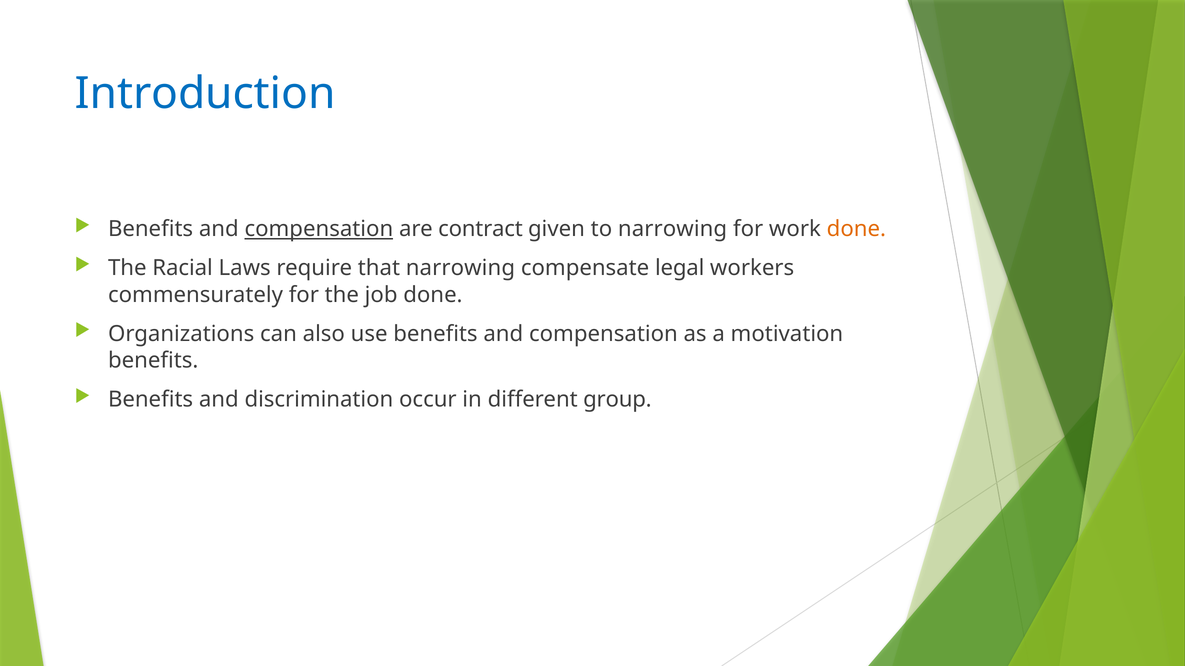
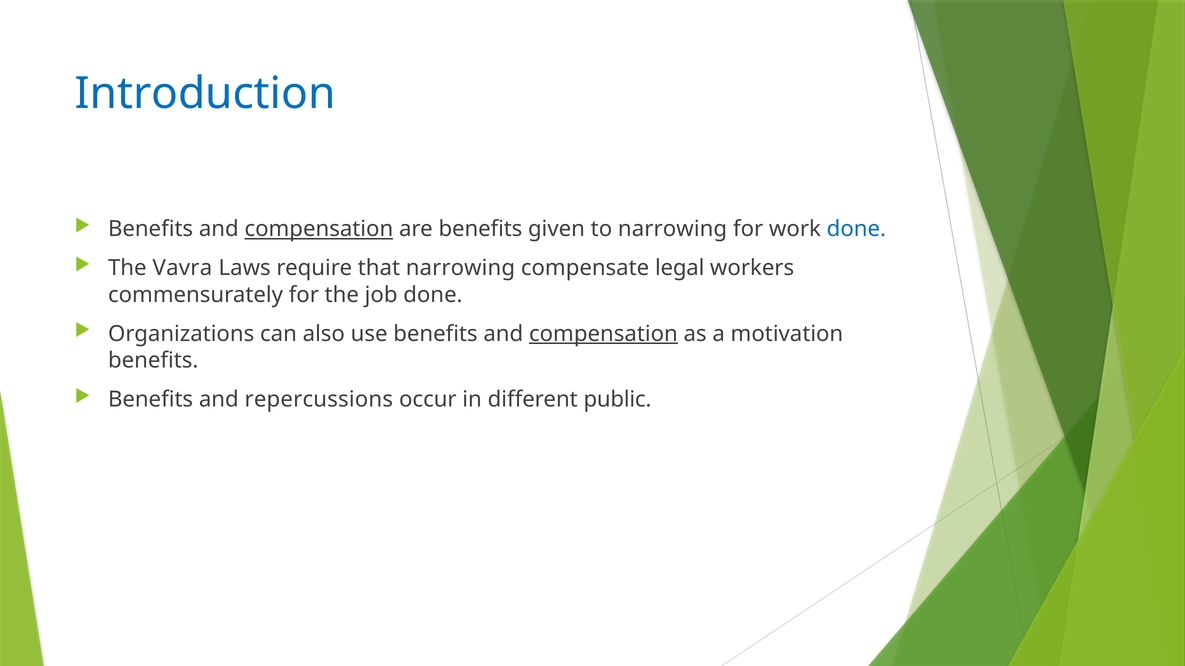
are contract: contract -> benefits
done at (856, 229) colour: orange -> blue
Racial: Racial -> Vavra
compensation at (603, 334) underline: none -> present
discrimination: discrimination -> repercussions
group: group -> public
